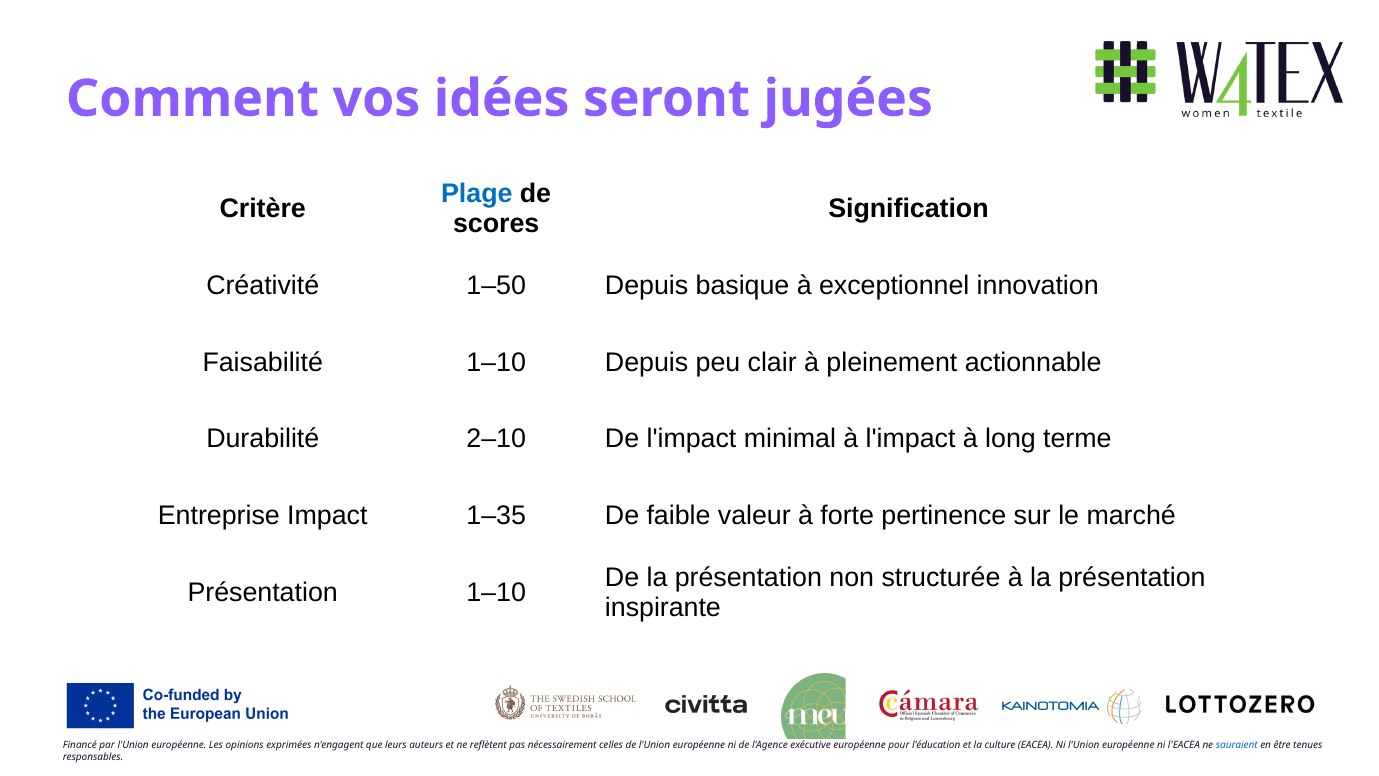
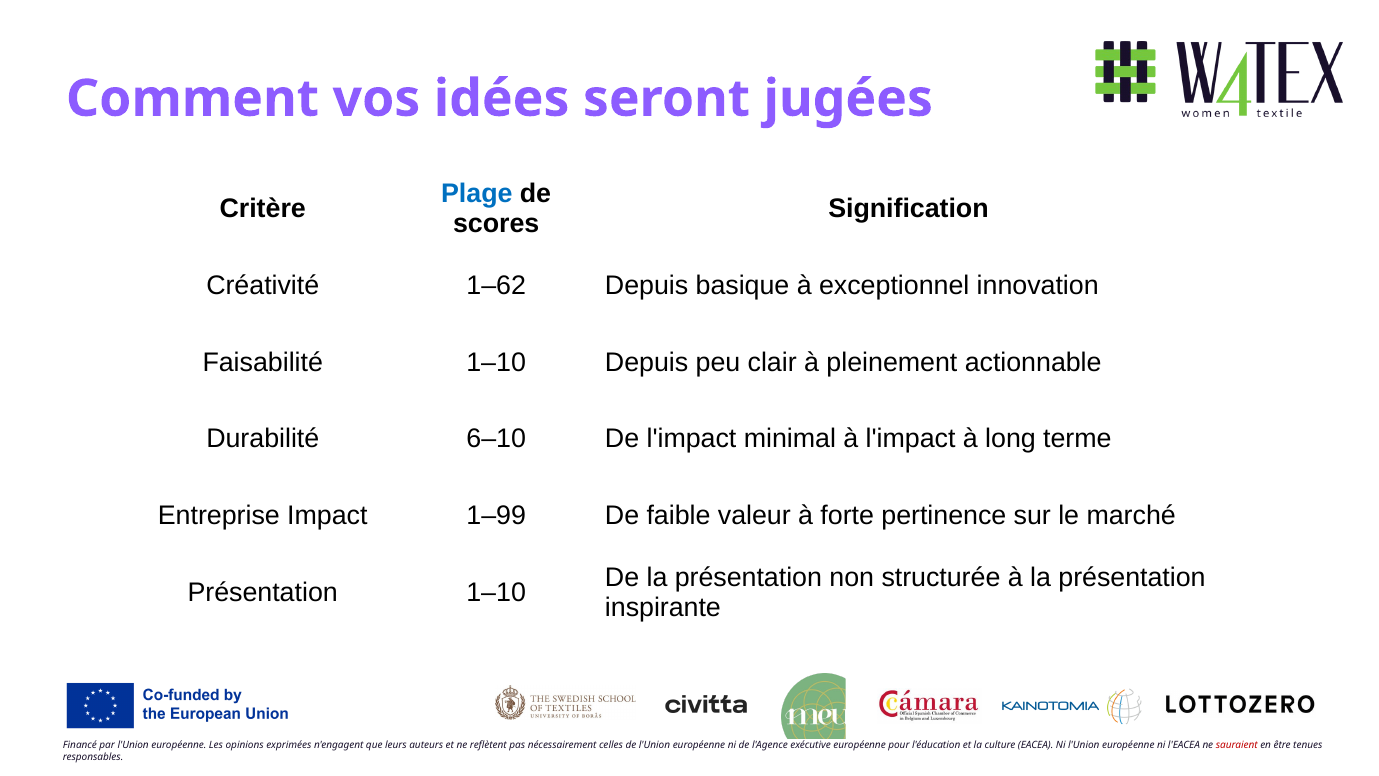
1–50: 1–50 -> 1–62
2–10: 2–10 -> 6–10
1–35: 1–35 -> 1–99
sauraient colour: blue -> red
